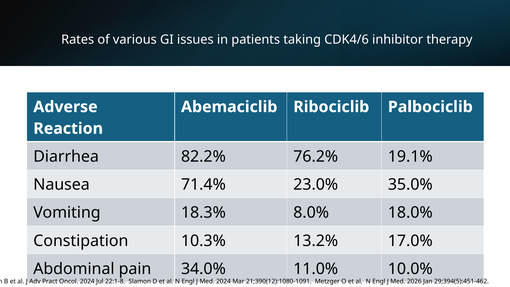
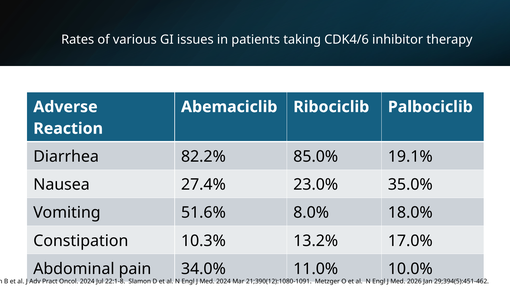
76.2%: 76.2% -> 85.0%
71.4%: 71.4% -> 27.4%
18.3%: 18.3% -> 51.6%
